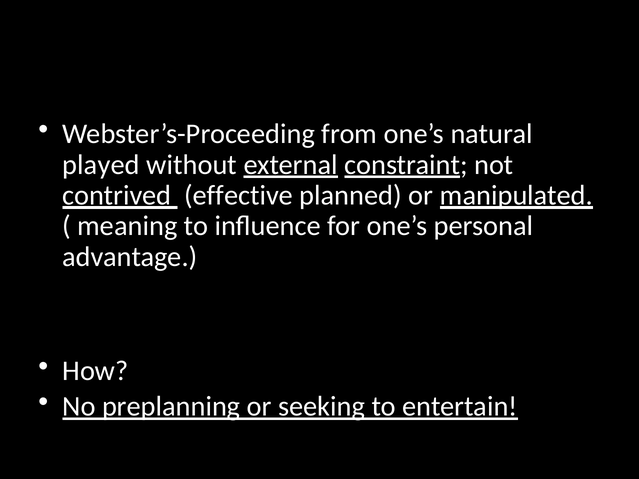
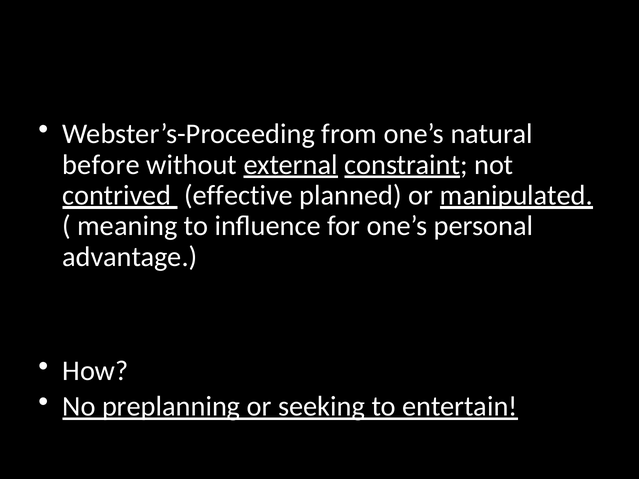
played: played -> before
